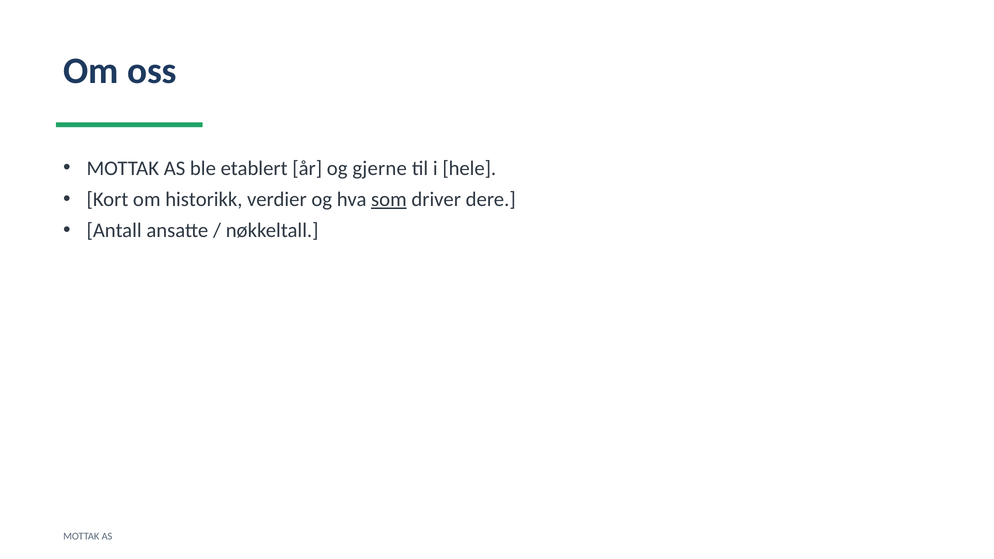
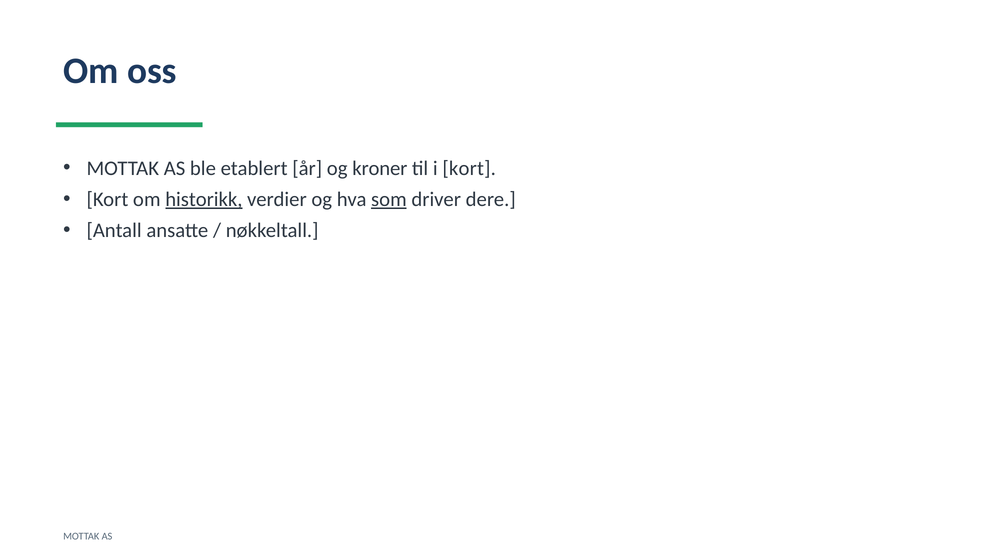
gjerne: gjerne -> kroner
i hele: hele -> kort
historikk underline: none -> present
